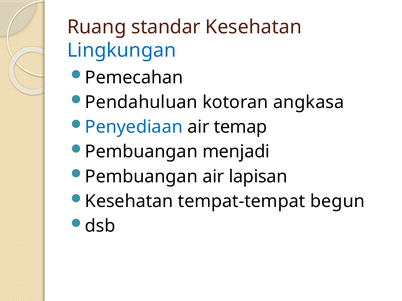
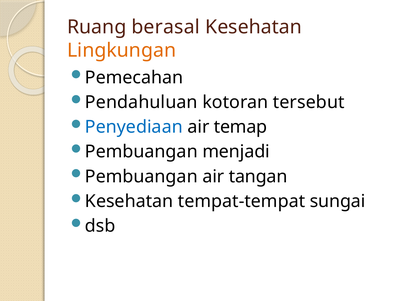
standar: standar -> berasal
Lingkungan colour: blue -> orange
angkasa: angkasa -> tersebut
lapisan: lapisan -> tangan
begun: begun -> sungai
